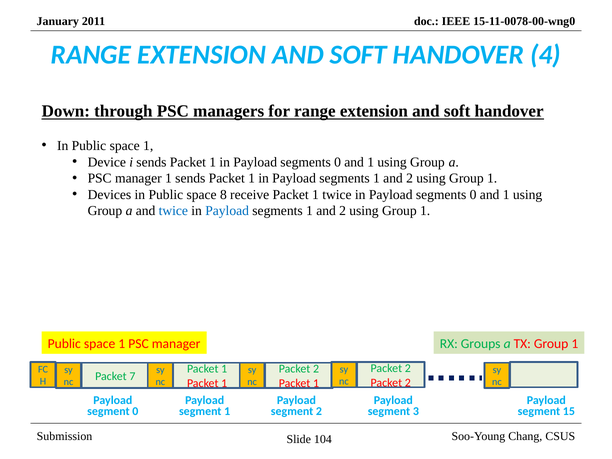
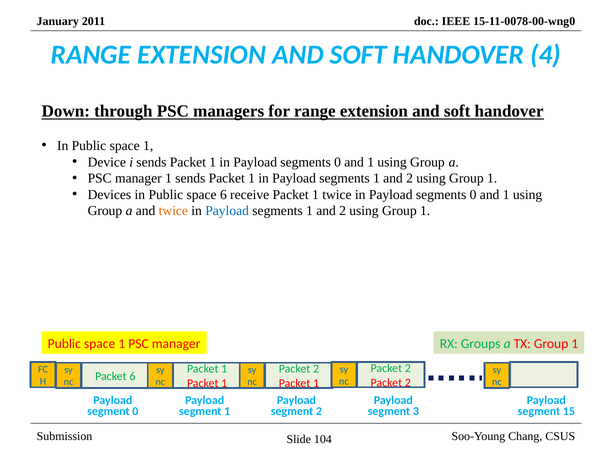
space 8: 8 -> 6
twice at (173, 211) colour: blue -> orange
Packet 7: 7 -> 6
